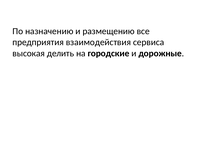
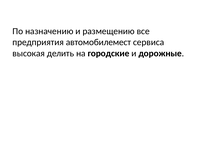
взаимодействия: взаимодействия -> автомобилемест
